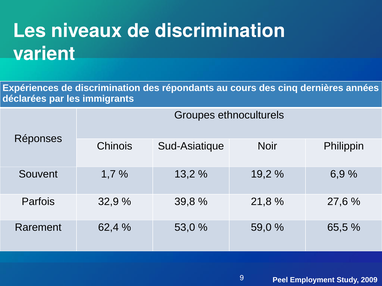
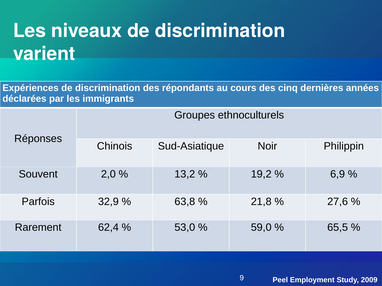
1,7: 1,7 -> 2,0
39,8: 39,8 -> 63,8
